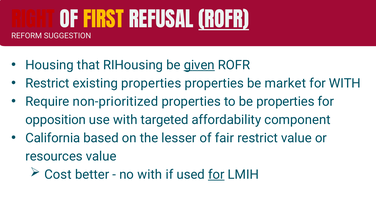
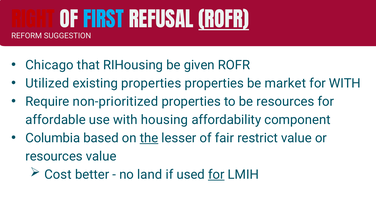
FIRST colour: yellow -> light blue
Housing: Housing -> Chicago
given underline: present -> none
Restrict at (47, 84): Restrict -> Utilized
be properties: properties -> resources
opposition: opposition -> affordable
targeted: targeted -> housing
California: California -> Columbia
the underline: none -> present
no with: with -> land
